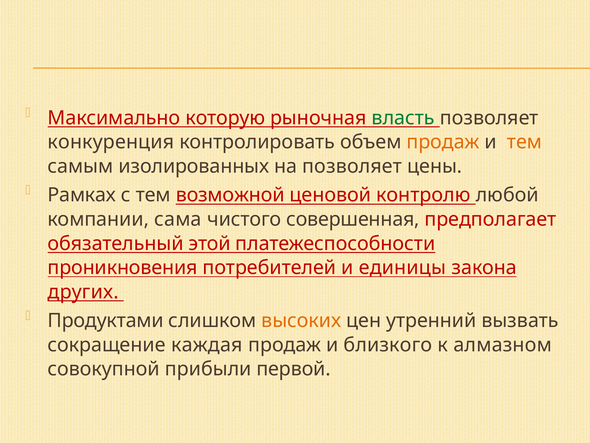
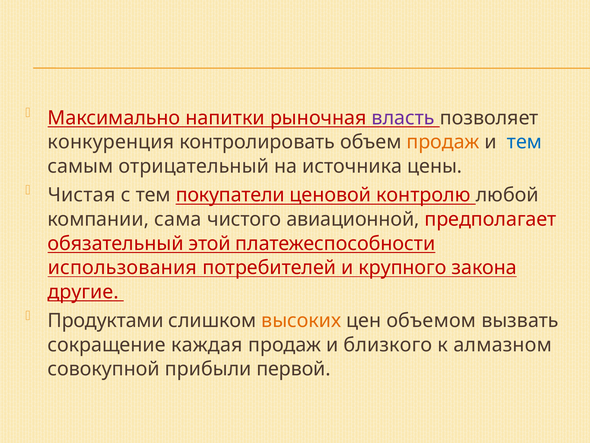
которую: которую -> напитки
власть colour: green -> purple
тем at (524, 142) colour: orange -> blue
изолированных: изолированных -> отрицательный
на позволяет: позволяет -> источника
Рамках: Рамках -> Чистая
возможной: возможной -> покупатели
совершенная: совершенная -> авиационной
проникновения: проникновения -> использования
единицы: единицы -> крупного
других: других -> другие
утренний: утренний -> объемом
